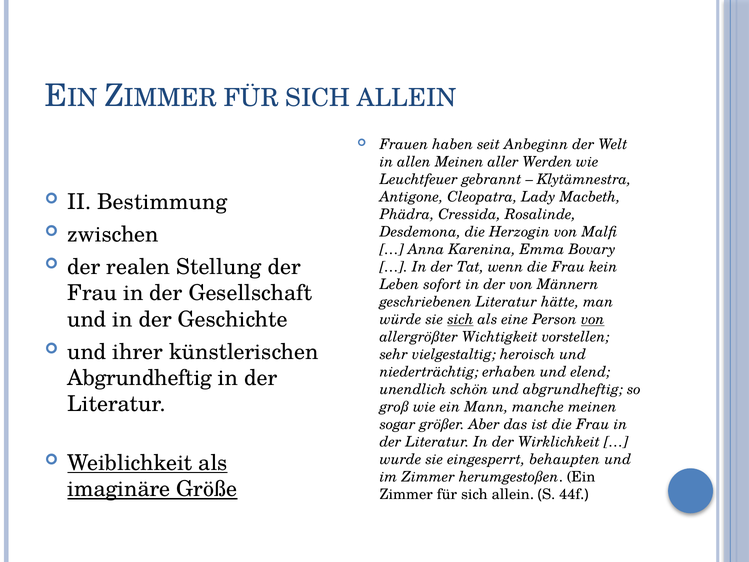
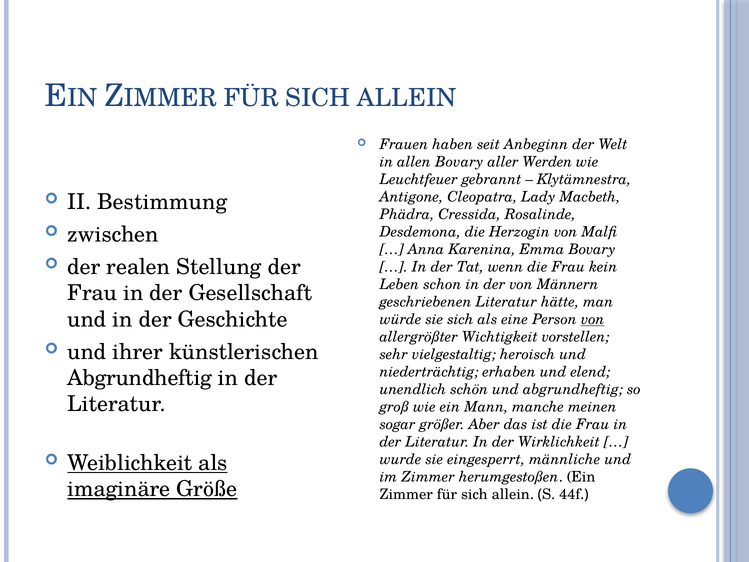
allen Meinen: Meinen -> Bovary
sofort: sofort -> schon
sich at (461, 319) underline: present -> none
behaupten: behaupten -> männliche
